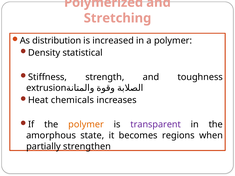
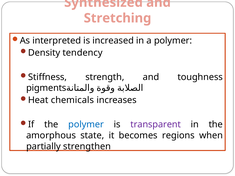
Polymerized: Polymerized -> Synthesized
distribution: distribution -> interpreted
statistical: statistical -> tendency
extrusion: extrusion -> pigments
polymer at (86, 125) colour: orange -> blue
